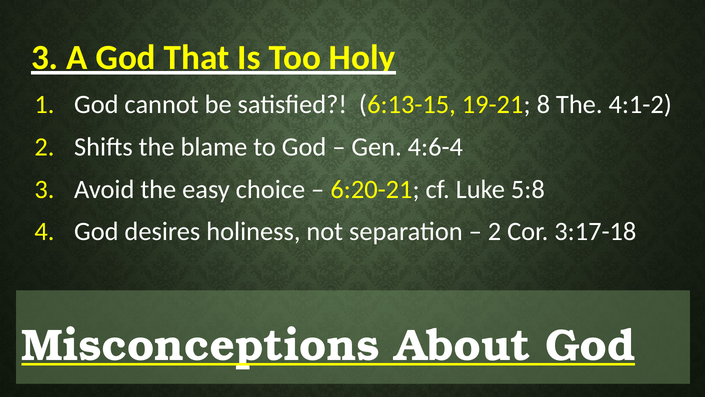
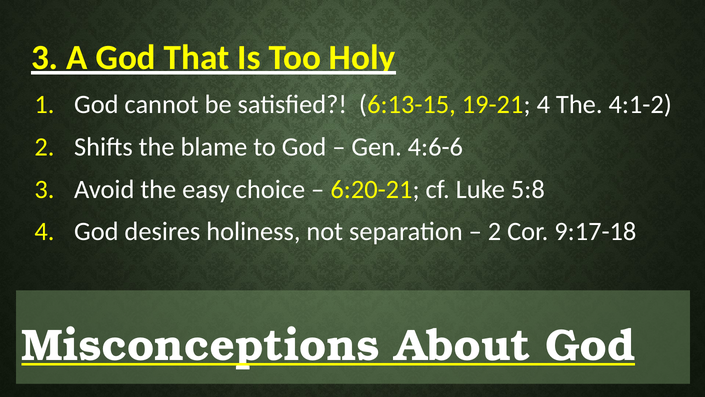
19-21 8: 8 -> 4
4:6-4: 4:6-4 -> 4:6-6
3:17-18: 3:17-18 -> 9:17-18
